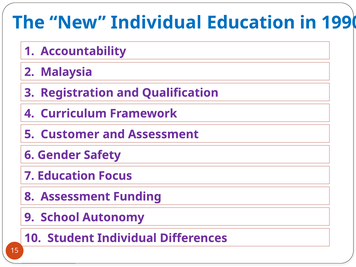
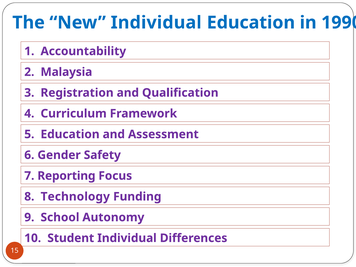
5 Customer: Customer -> Education
7 Education: Education -> Reporting
8 Assessment: Assessment -> Technology
